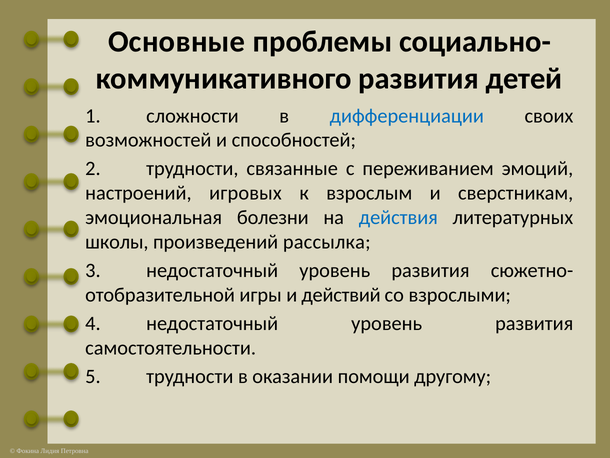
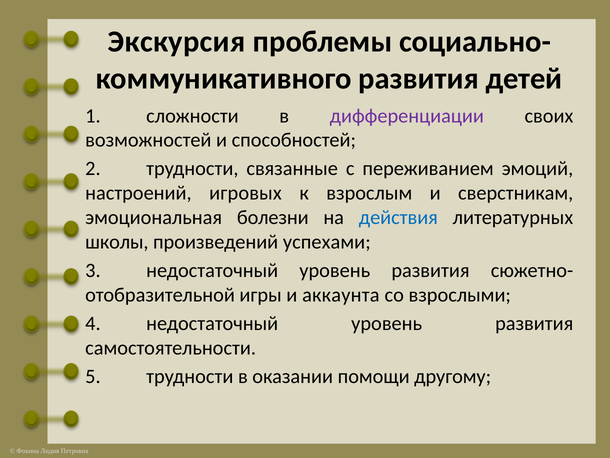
Основные: Основные -> Экскурсия
дифференциации colour: blue -> purple
рассылка: рассылка -> успехами
действий: действий -> аккаунта
